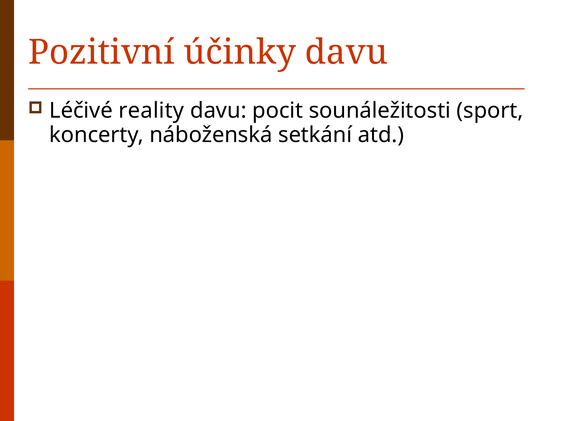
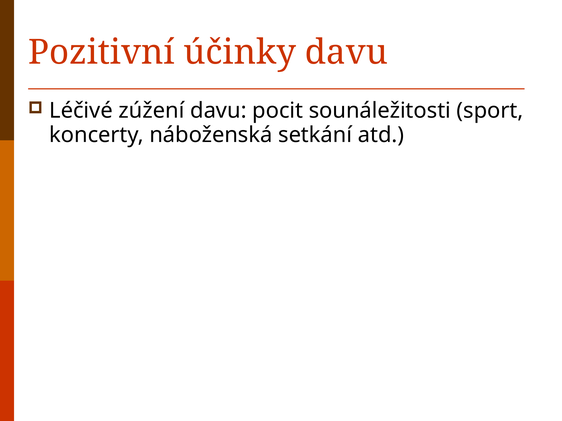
reality: reality -> zúžení
